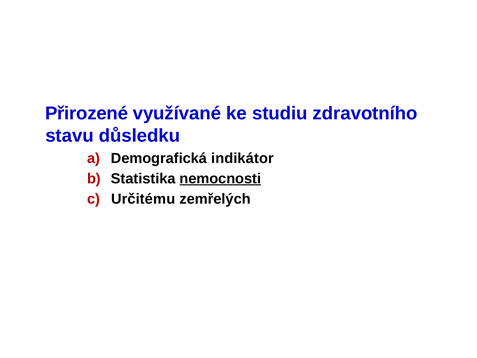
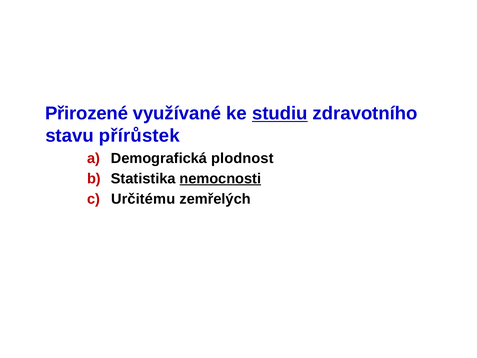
studiu underline: none -> present
důsledku: důsledku -> přírůstek
indikátor: indikátor -> plodnost
